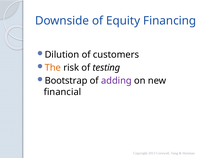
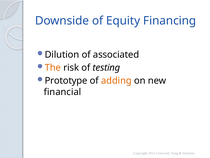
customers: customers -> associated
Bootstrap: Bootstrap -> Prototype
adding colour: purple -> orange
